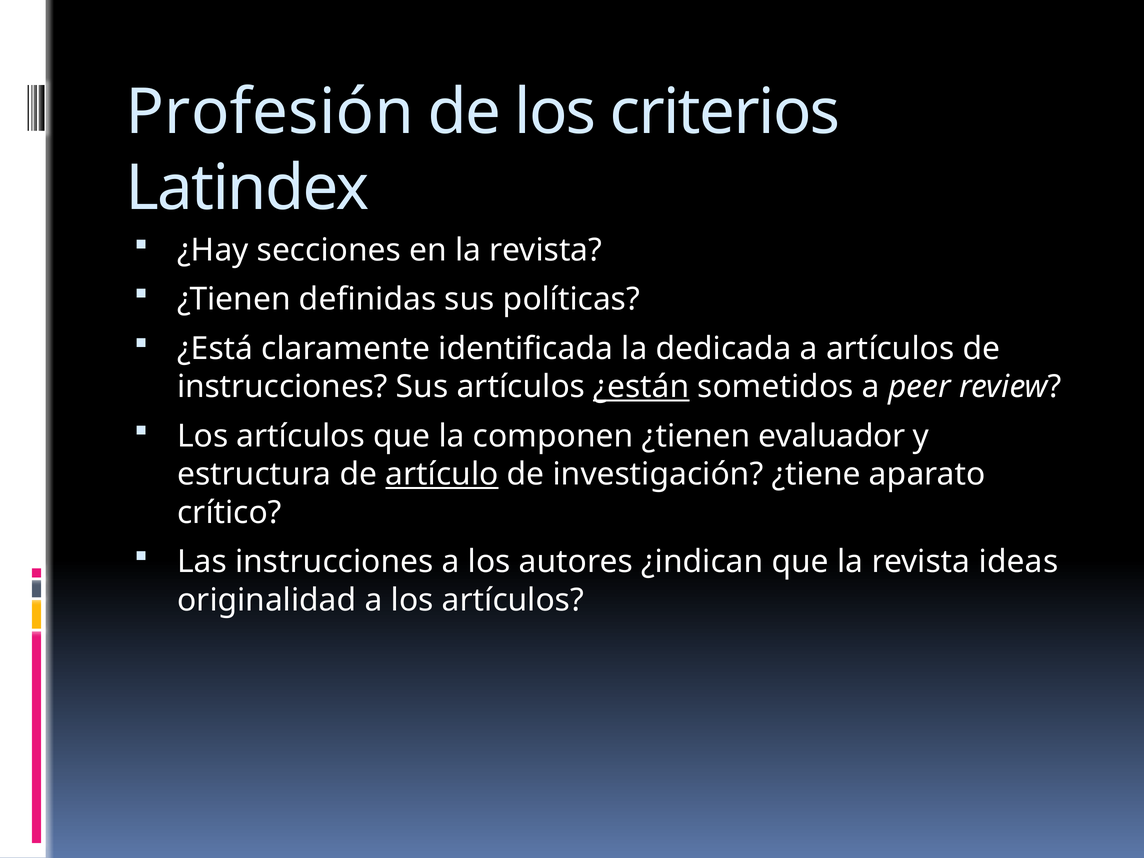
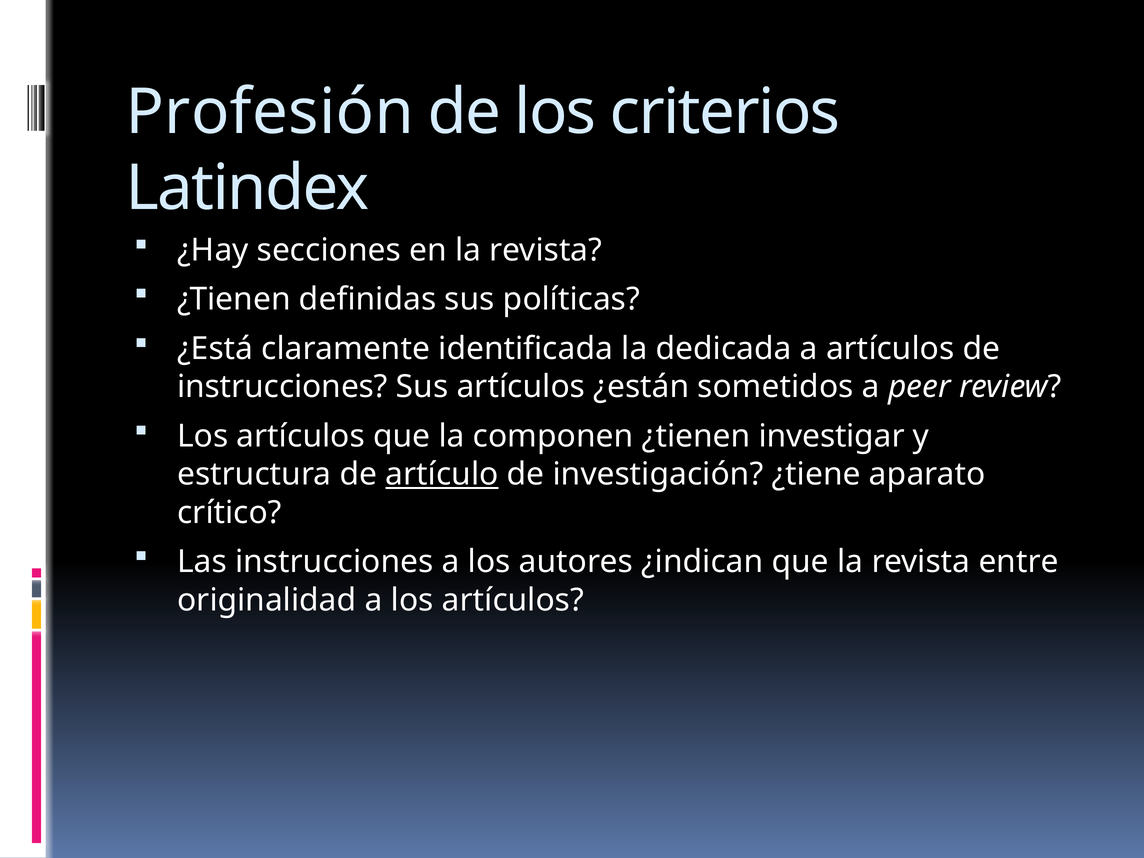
¿están underline: present -> none
evaluador: evaluador -> investigar
ideas: ideas -> entre
